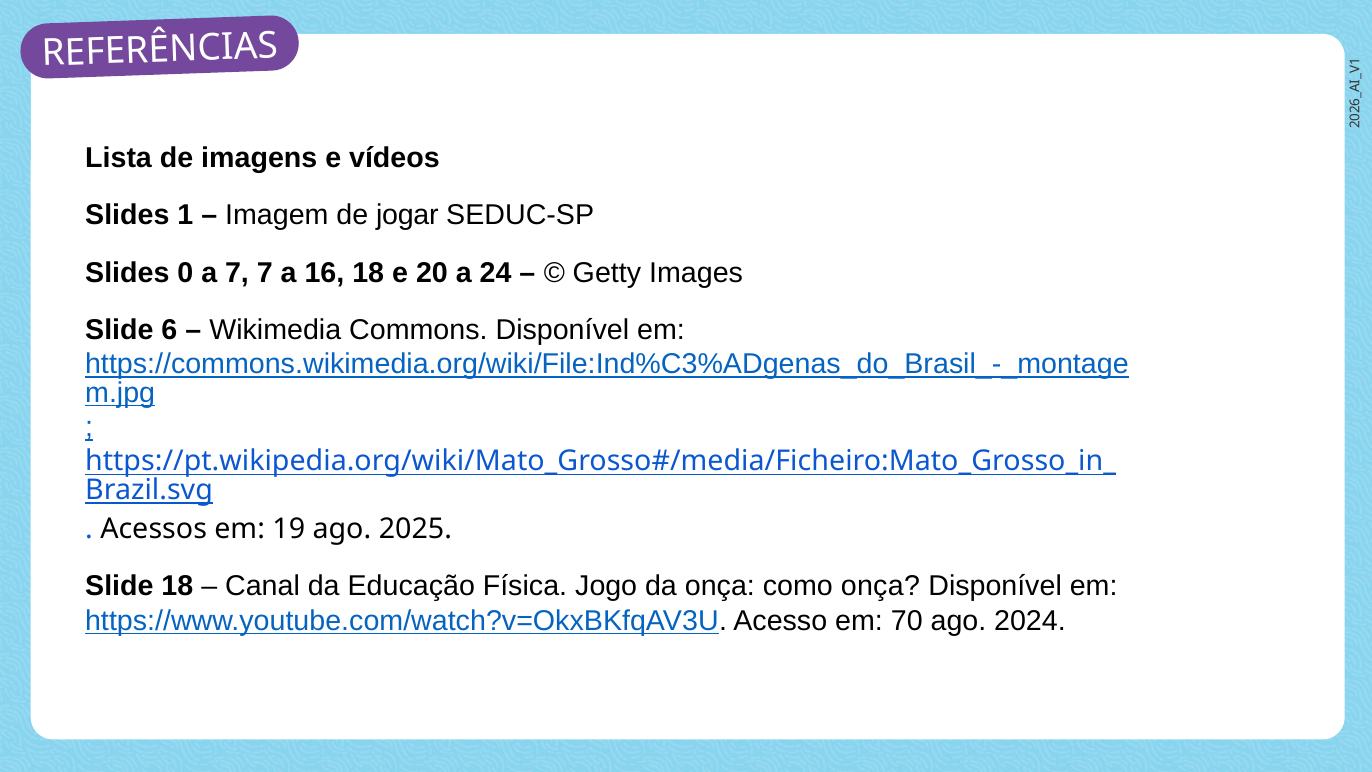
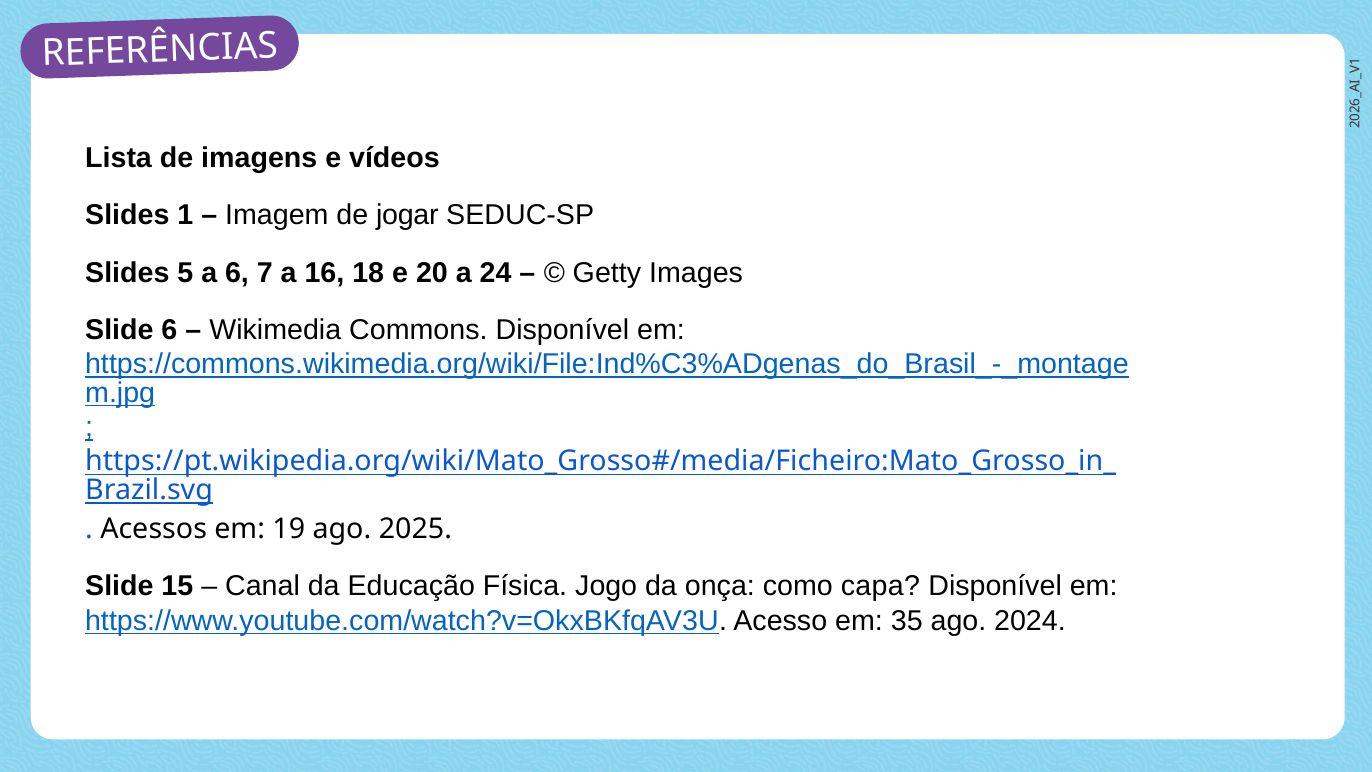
Slides 0: 0 -> 5
a 7: 7 -> 6
Slide 18: 18 -> 15
como onça: onça -> capa
70: 70 -> 35
